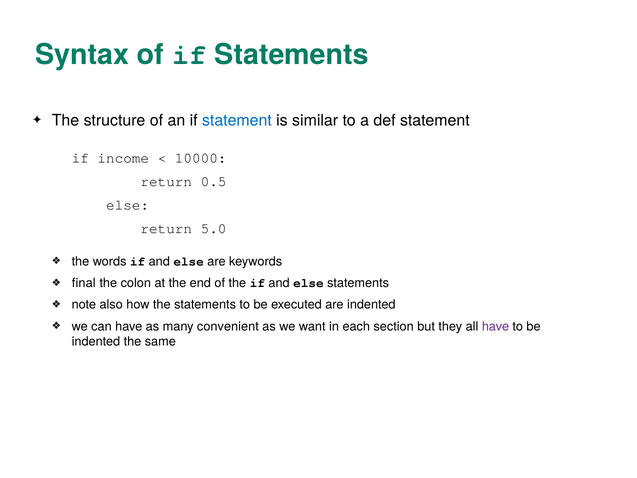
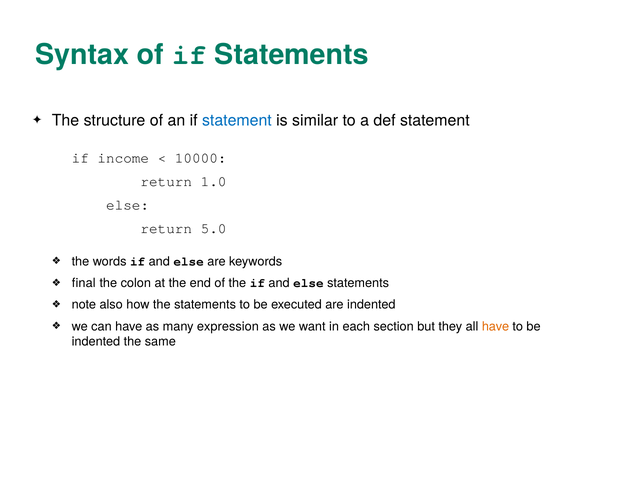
0.5: 0.5 -> 1.0
convenient: convenient -> expression
have at (495, 326) colour: purple -> orange
